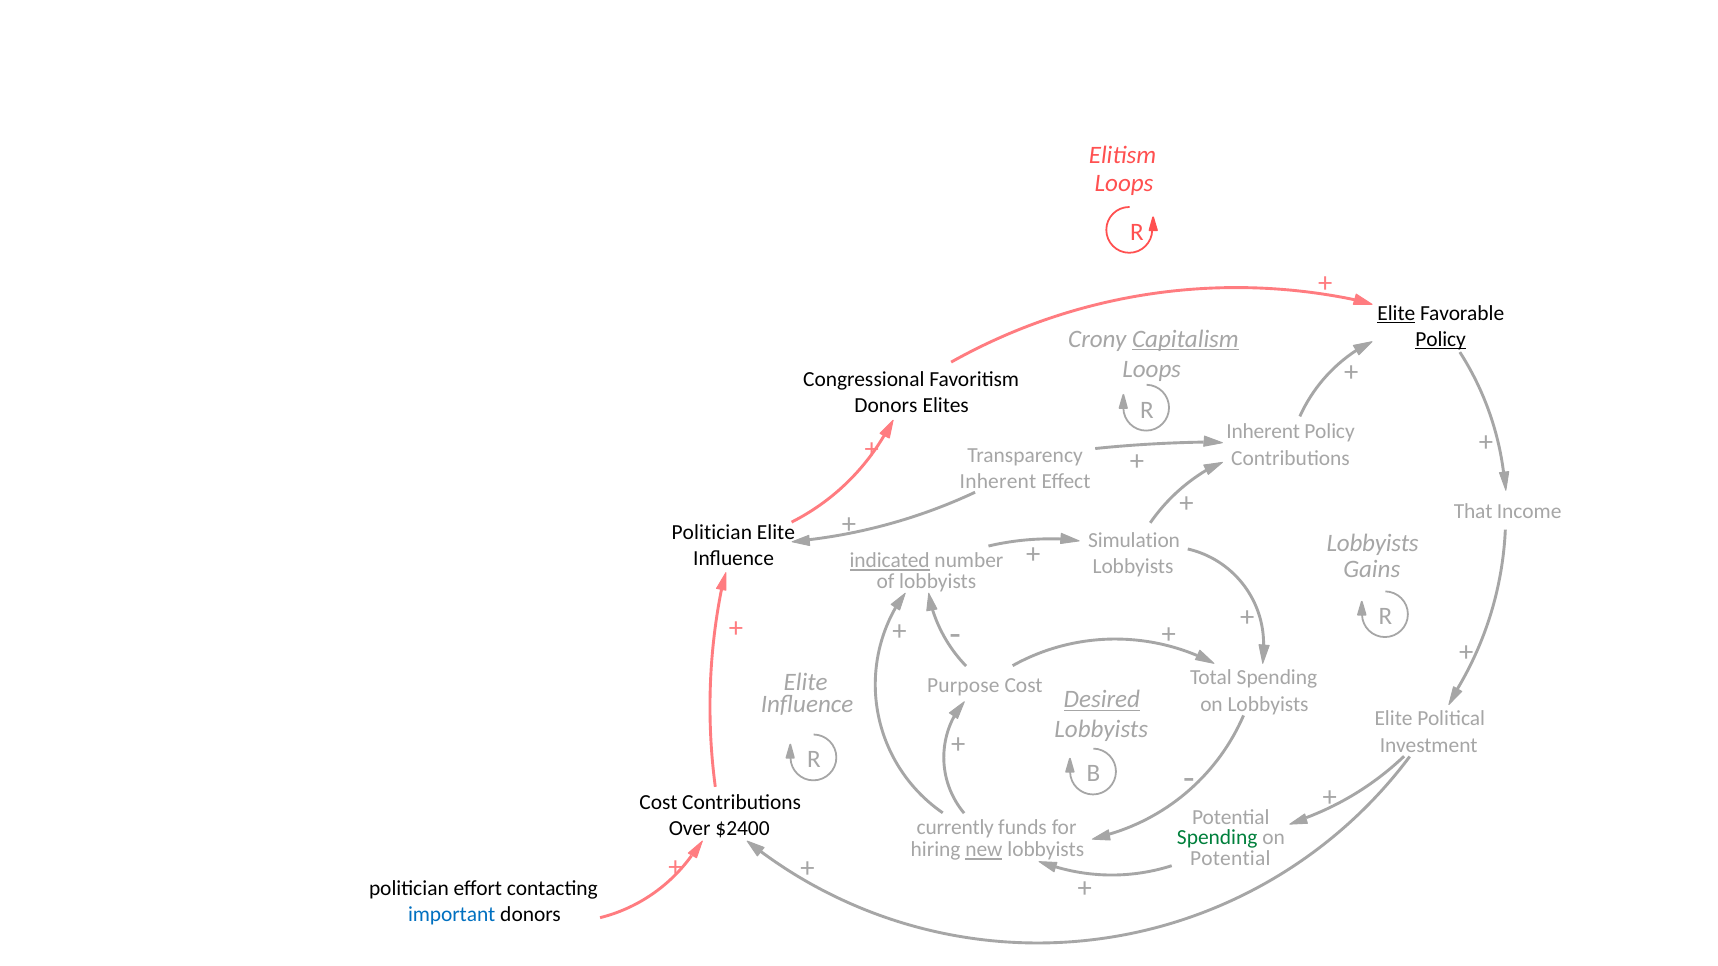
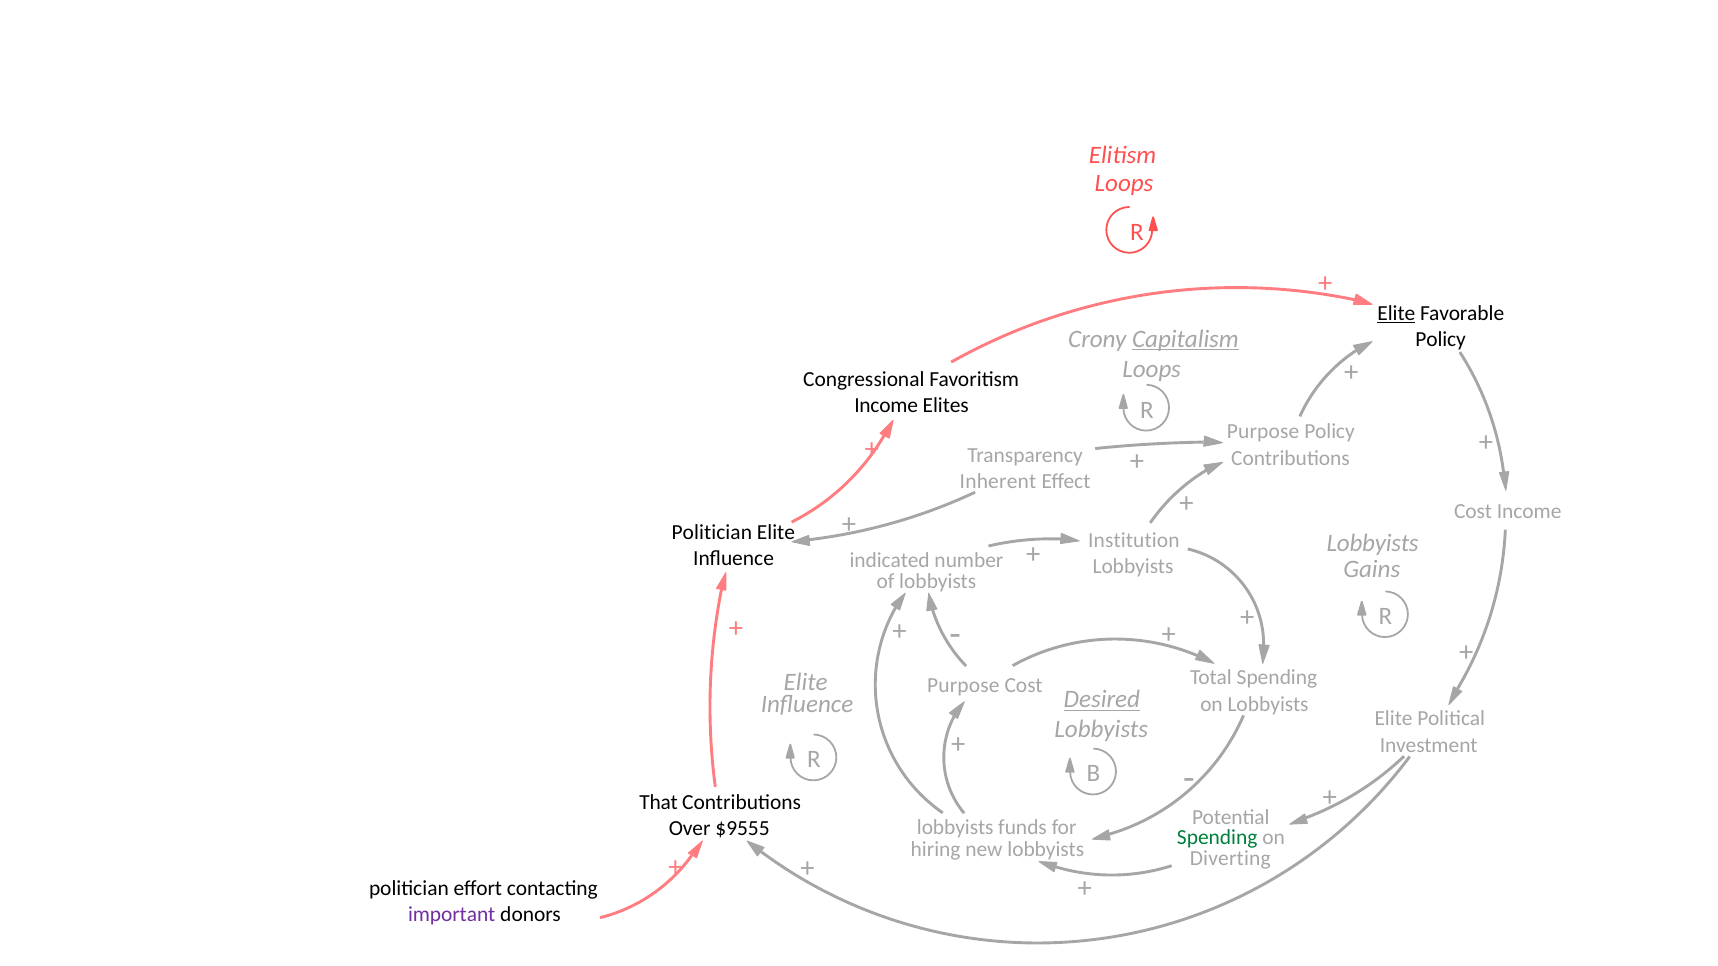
Policy at (1441, 339) underline: present -> none
Donors at (886, 406): Donors -> Income
Inherent at (1263, 432): Inherent -> Purpose
That at (1473, 511): That -> Cost
Simulation: Simulation -> Institution
indicated underline: present -> none
Cost at (658, 802): Cost -> That
currently at (955, 828): currently -> lobbyists
$2400: $2400 -> $9555
new underline: present -> none
Potential at (1230, 859): Potential -> Diverting
important colour: blue -> purple
